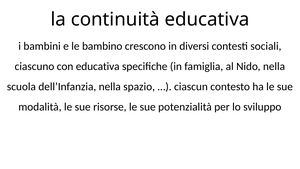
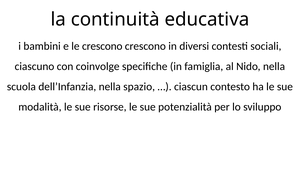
le bambino: bambino -> crescono
con educativa: educativa -> coinvolge
